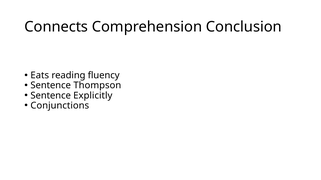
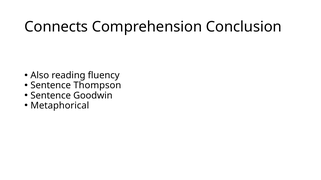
Eats: Eats -> Also
Explicitly: Explicitly -> Goodwin
Conjunctions: Conjunctions -> Metaphorical
